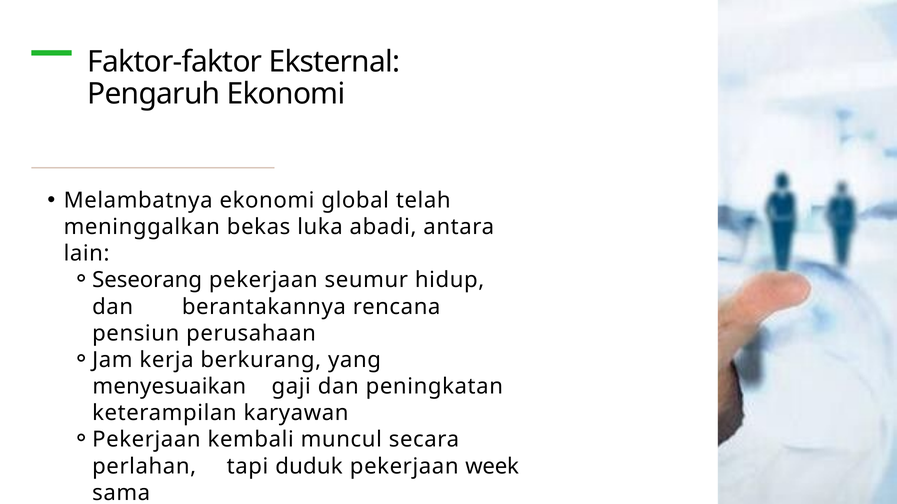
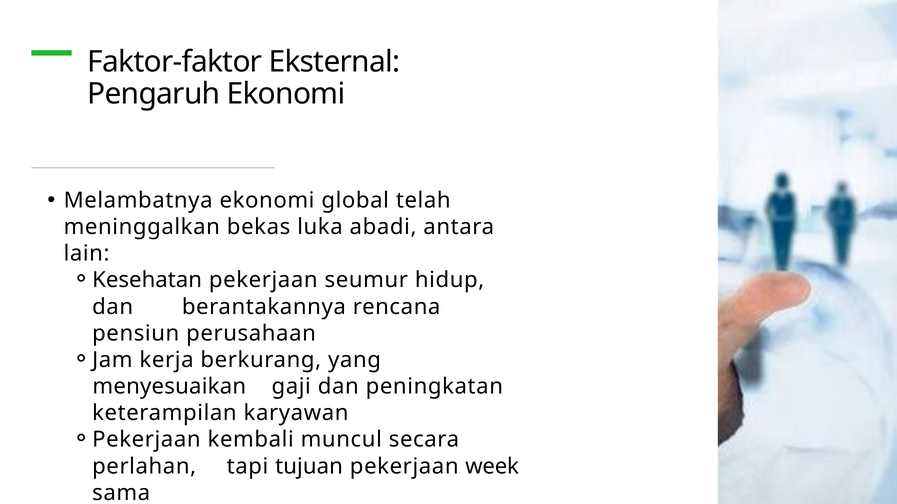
Seseorang: Seseorang -> Kesehatan
duduk: duduk -> tujuan
